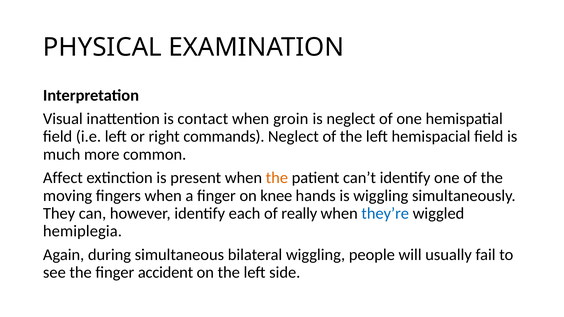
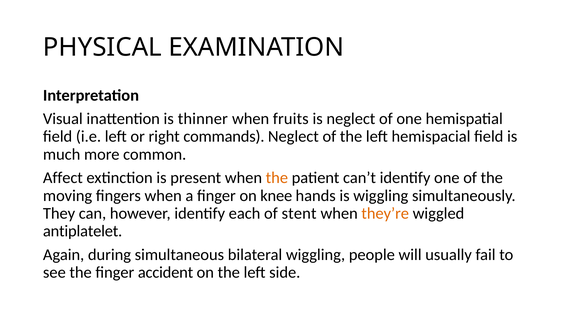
contact: contact -> thinner
groin: groin -> fruits
really: really -> stent
they’re colour: blue -> orange
hemiplegia: hemiplegia -> antiplatelet
